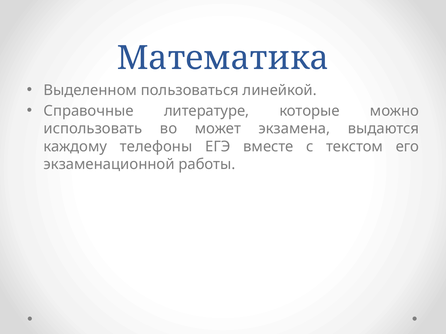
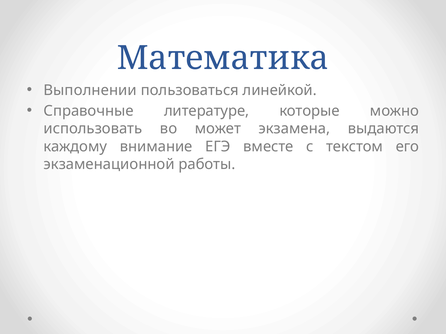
Выделенном: Выделенном -> Выполнении
телефоны: телефоны -> внимание
